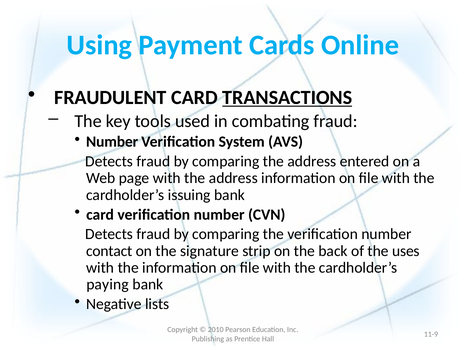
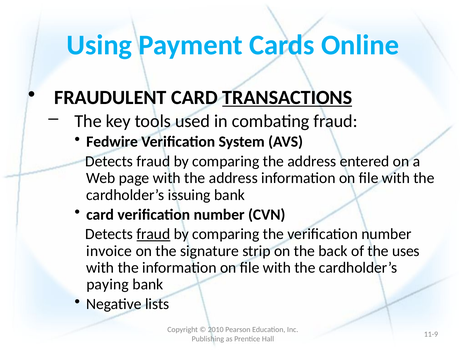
Number at (112, 142): Number -> Fedwire
fraud at (153, 234) underline: none -> present
contact: contact -> invoice
